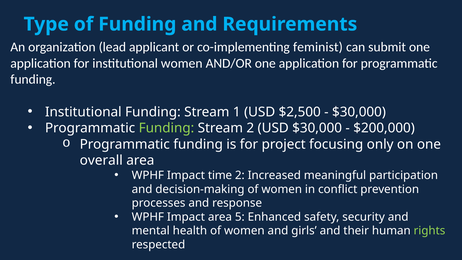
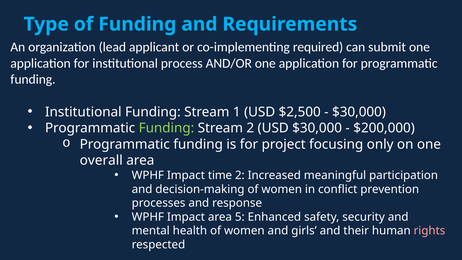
feminist: feminist -> required
institutional women: women -> process
rights colour: light green -> pink
